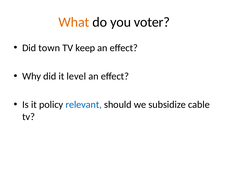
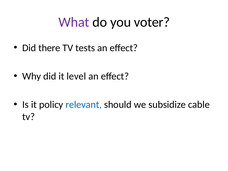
What colour: orange -> purple
town: town -> there
keep: keep -> tests
